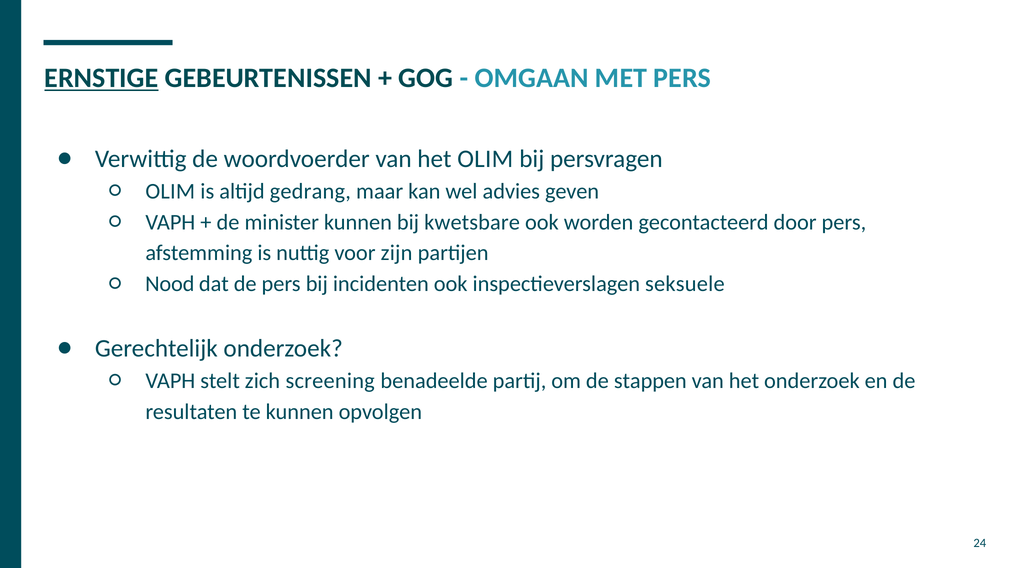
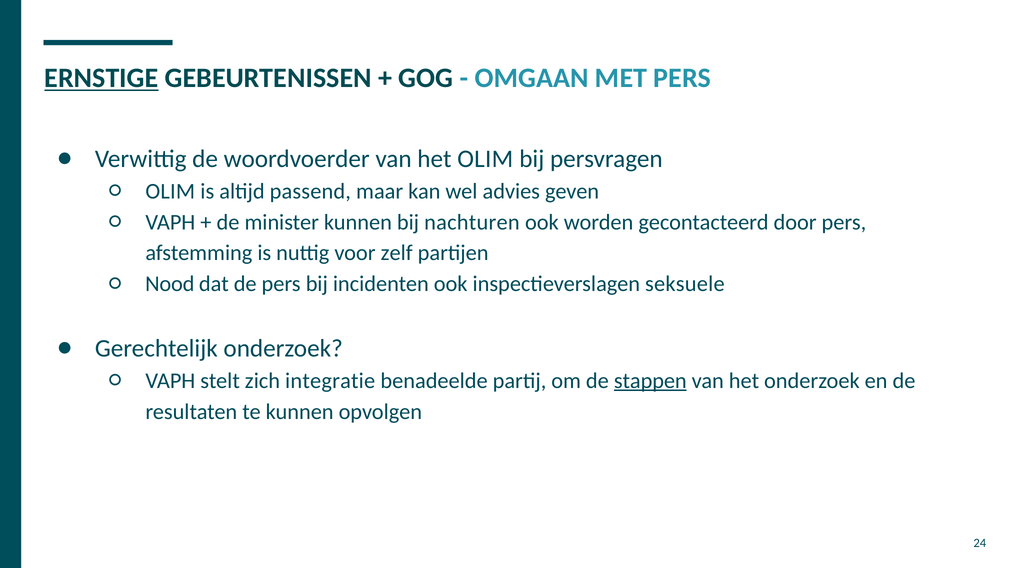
gedrang: gedrang -> passend
kwetsbare: kwetsbare -> nachturen
zijn: zijn -> zelf
screening: screening -> integratie
stappen underline: none -> present
